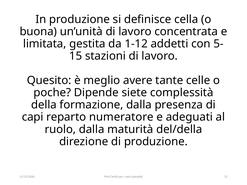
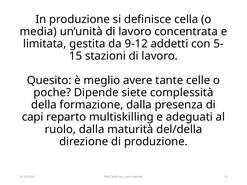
buona: buona -> media
1-12: 1-12 -> 9-12
numeratore: numeratore -> multiskilling
